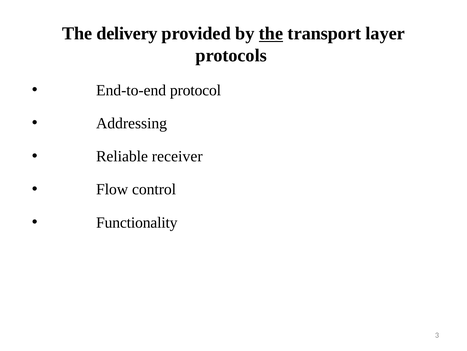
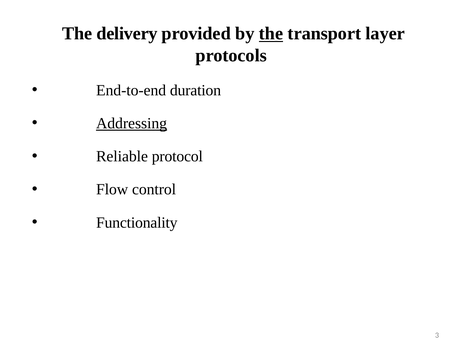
protocol: protocol -> duration
Addressing underline: none -> present
receiver: receiver -> protocol
